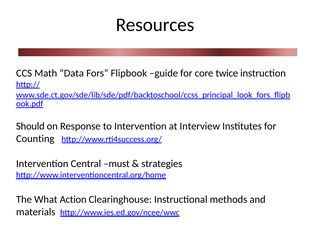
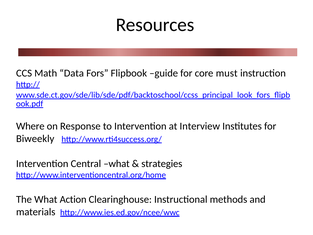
twice: twice -> must
Should: Should -> Where
Counting: Counting -> Biweekly
Central must: must -> what
